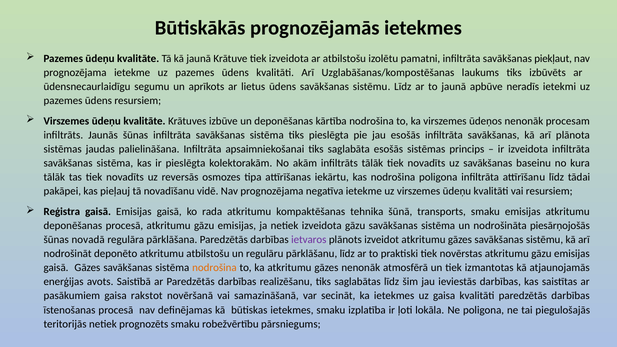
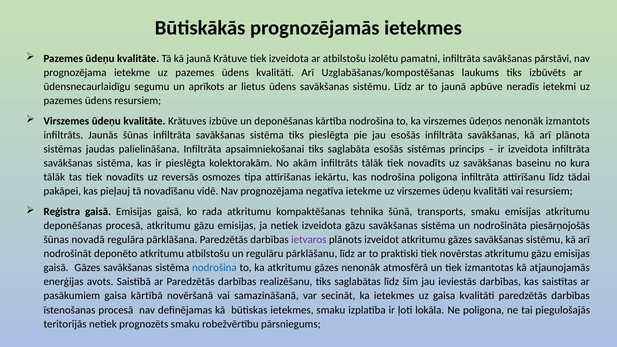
piekļaut: piekļaut -> pārstāvi
procesam: procesam -> izmantots
nodrošina at (214, 268) colour: orange -> blue
rakstot: rakstot -> kārtībā
